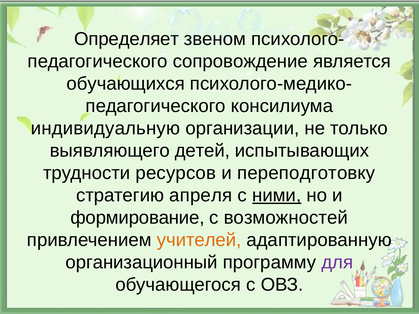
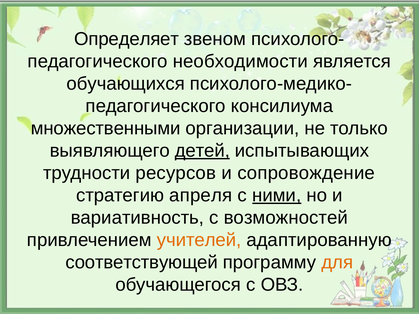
сопровождение: сопровождение -> необходимости
индивидуальную: индивидуальную -> множественными
детей underline: none -> present
переподготовку: переподготовку -> сопровождение
формирование: формирование -> вариативность
организационный: организационный -> соответствующей
для colour: purple -> orange
